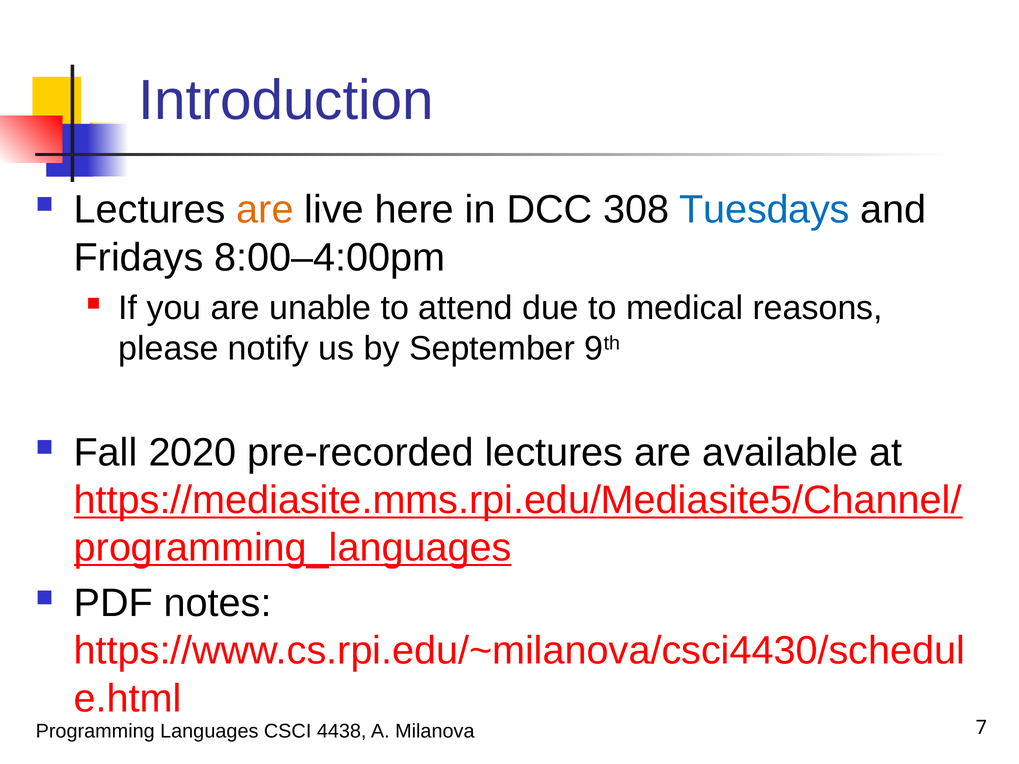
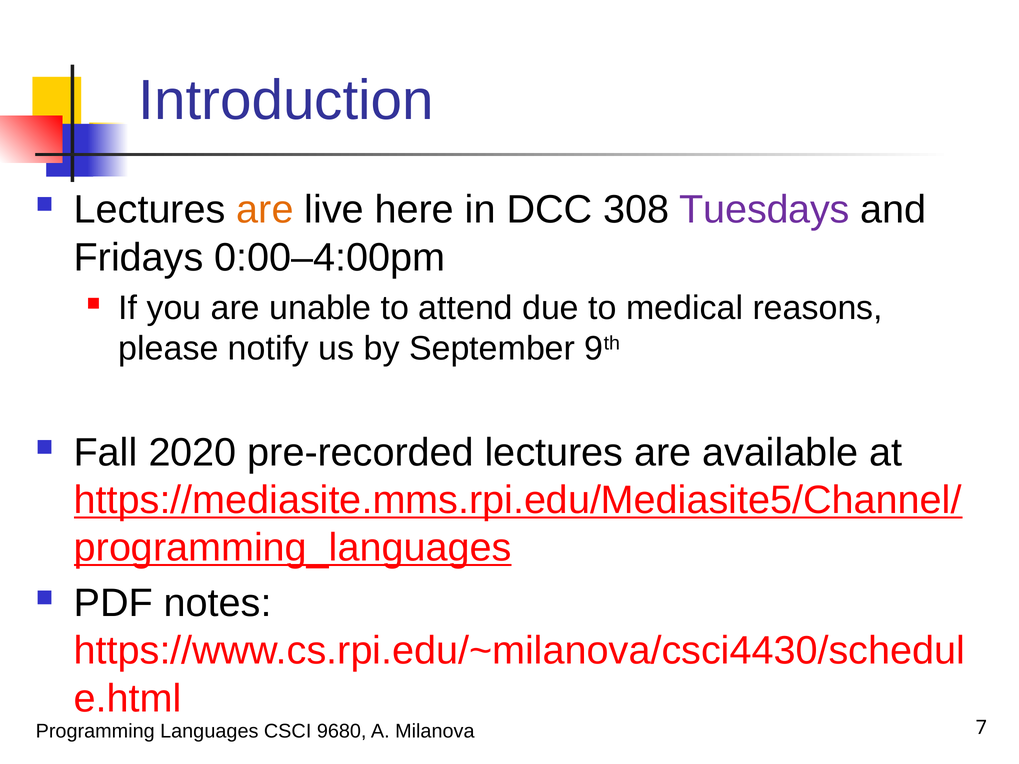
Tuesdays colour: blue -> purple
8:00–4:00pm: 8:00–4:00pm -> 0:00–4:00pm
4438: 4438 -> 9680
